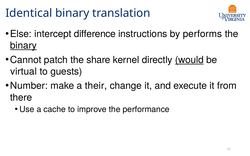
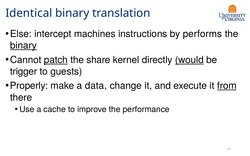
difference: difference -> machines
patch underline: none -> present
virtual: virtual -> trigger
Number: Number -> Properly
their: their -> data
from underline: none -> present
